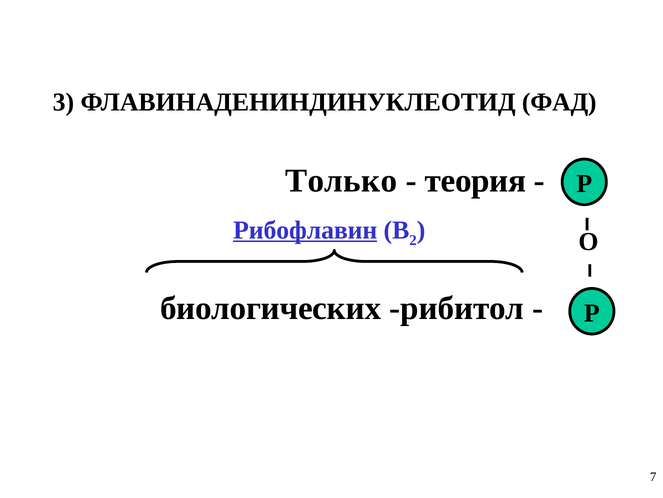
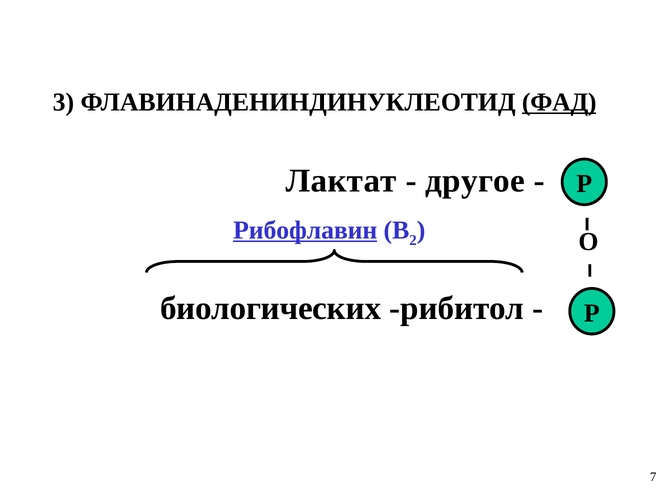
ФАД underline: none -> present
Только: Только -> Лактат
теория: теория -> другое
